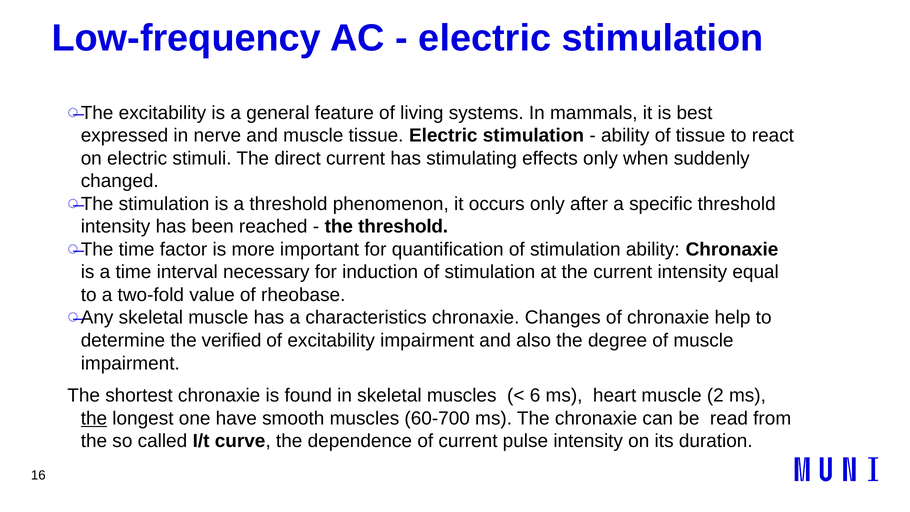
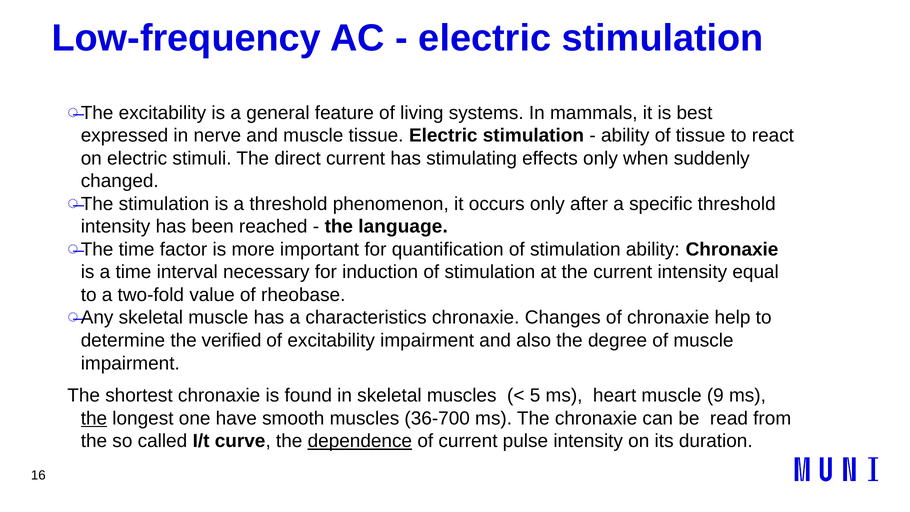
the threshold: threshold -> language
6: 6 -> 5
2: 2 -> 9
60-700: 60-700 -> 36-700
dependence underline: none -> present
